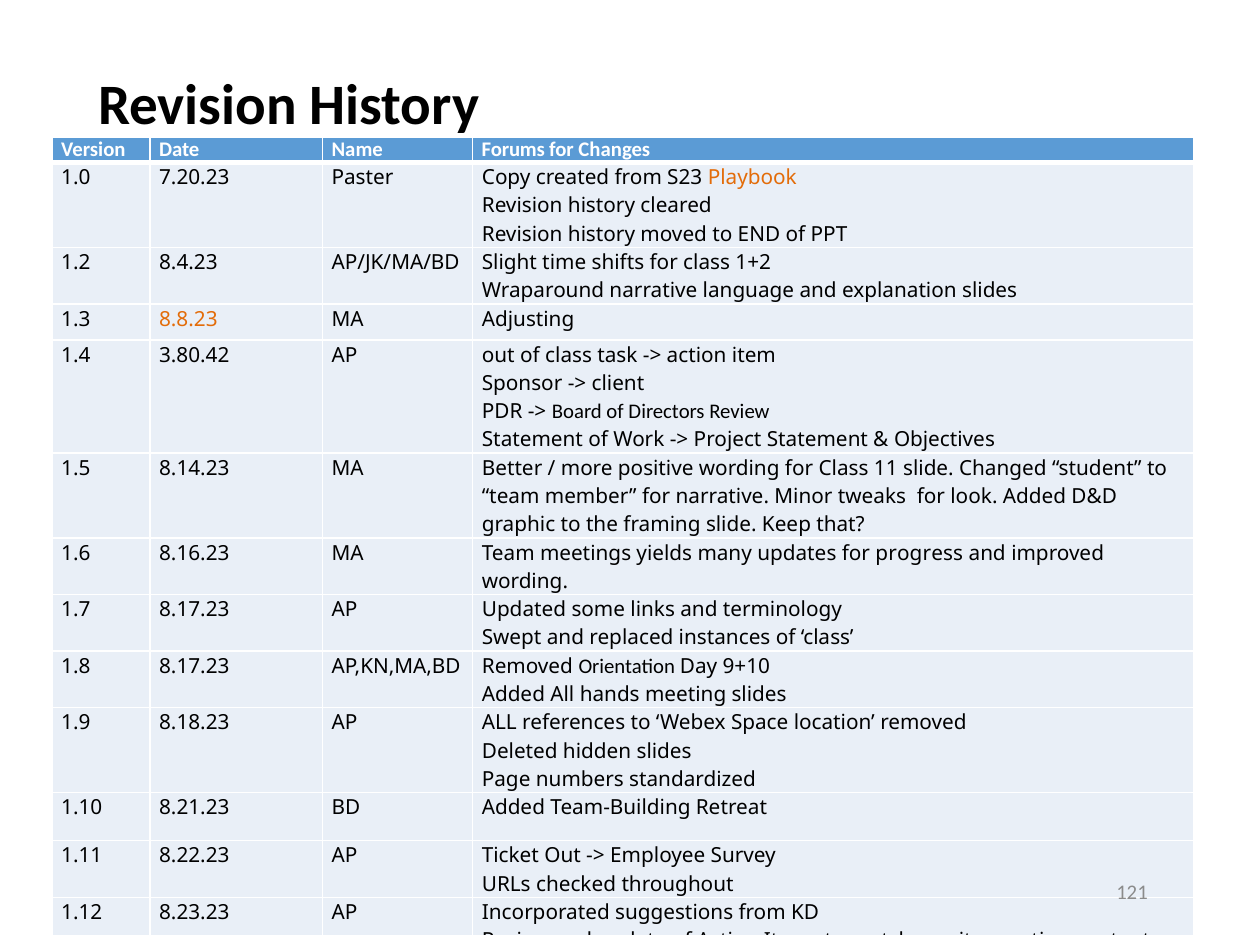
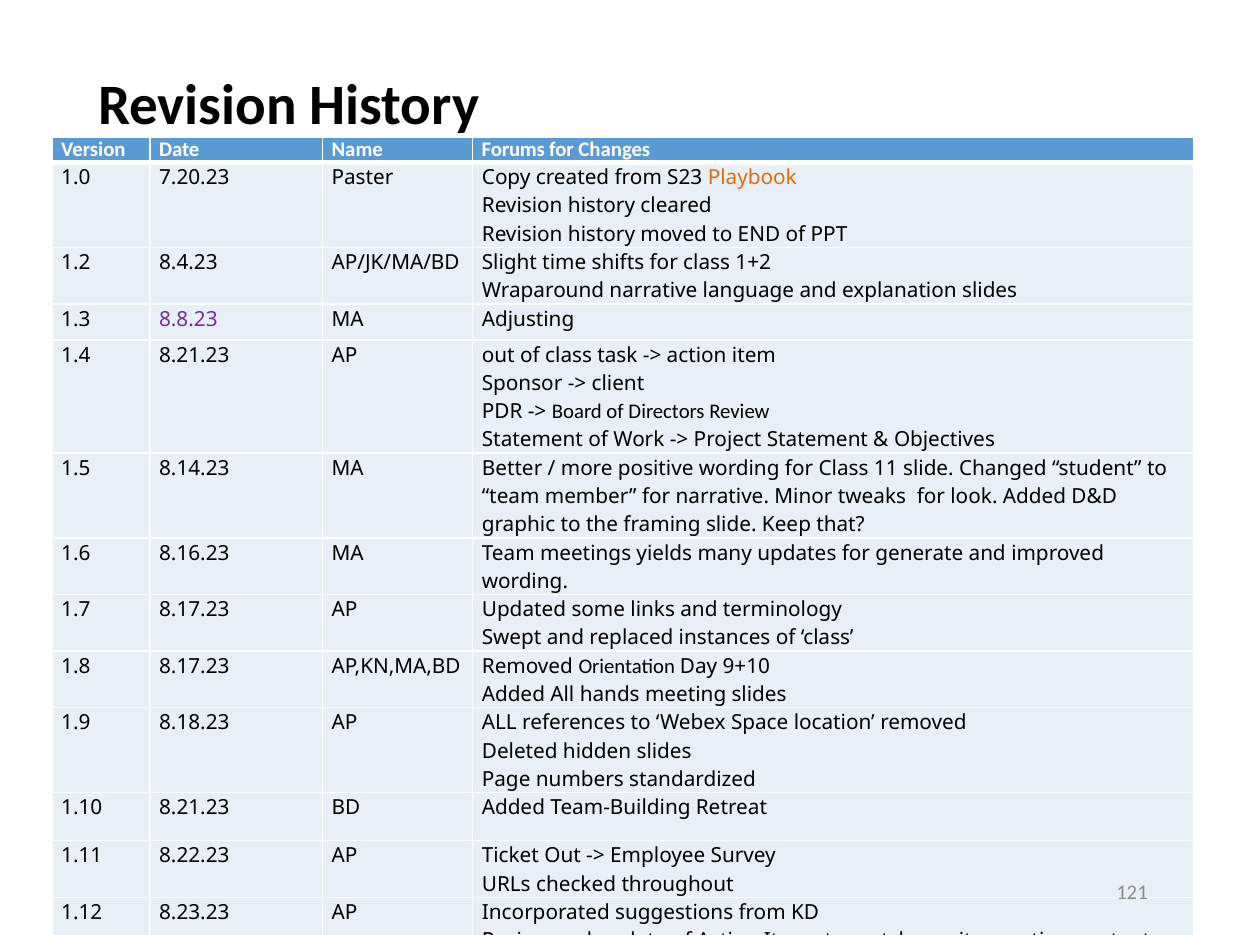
8.8.23 colour: orange -> purple
1.4 3.80.42: 3.80.42 -> 8.21.23
progress: progress -> generate
